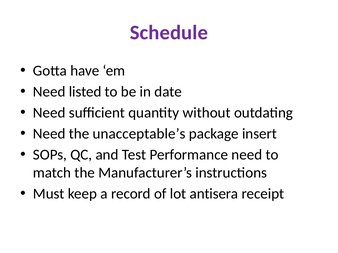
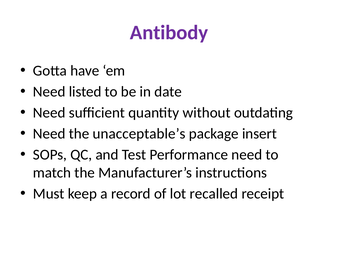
Schedule: Schedule -> Antibody
antisera: antisera -> recalled
